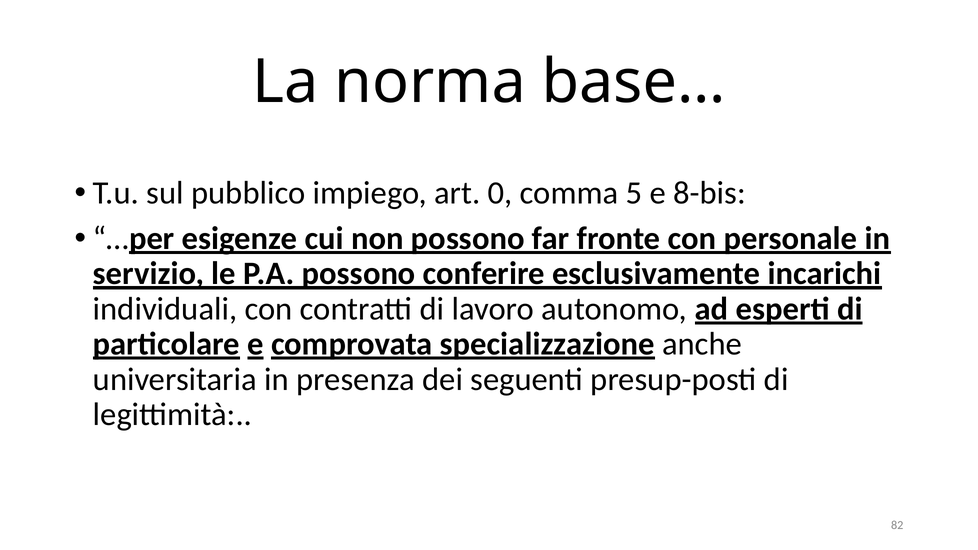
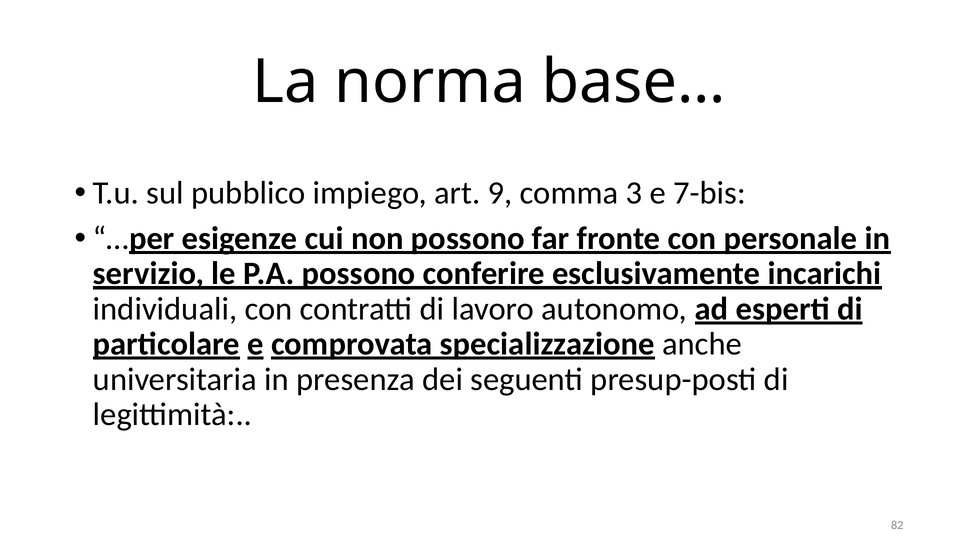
0: 0 -> 9
5: 5 -> 3
8-bis: 8-bis -> 7-bis
